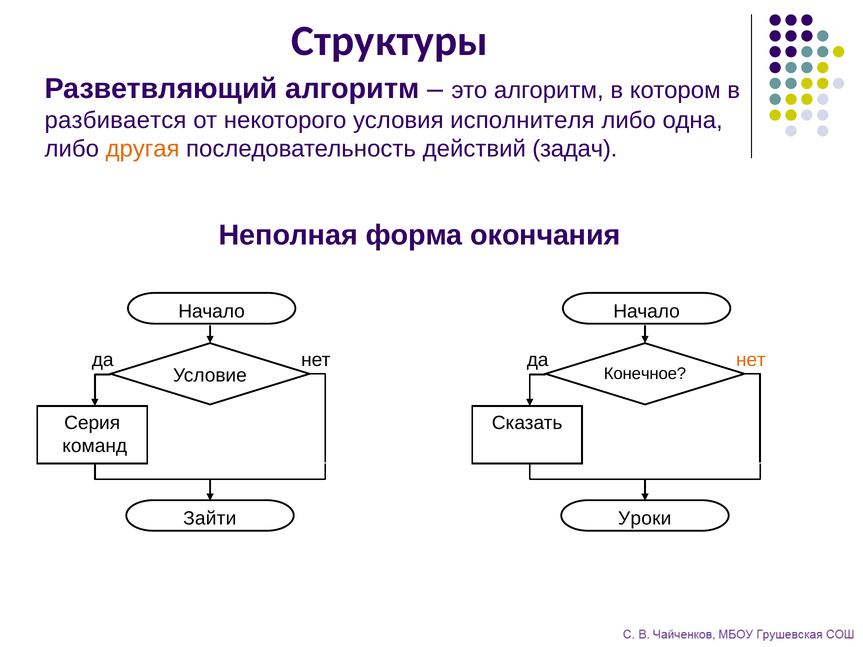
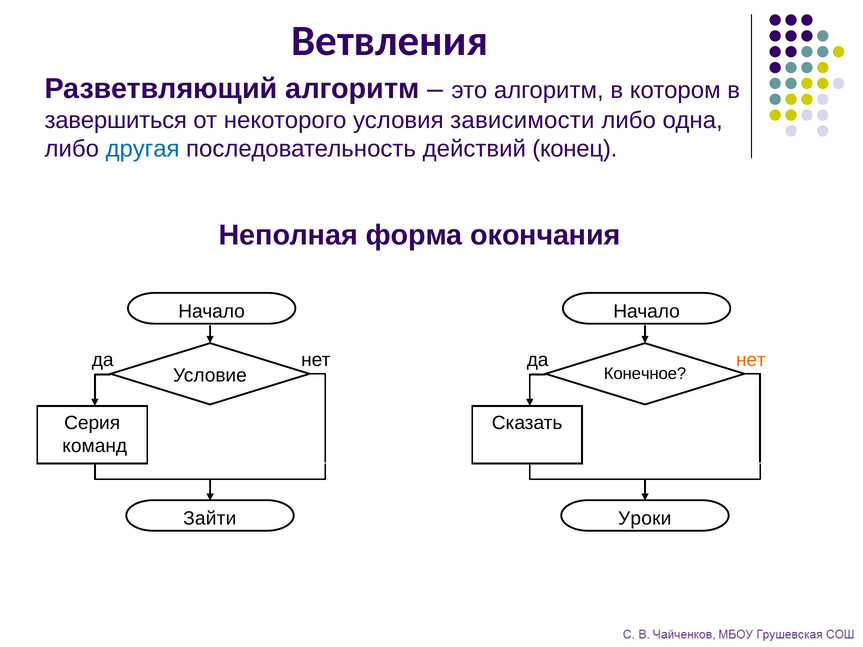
Структуры: Структуры -> Ветвления
разбивается: разбивается -> завершиться
исполнителя: исполнителя -> зависимости
другая colour: orange -> blue
задач: задач -> конец
